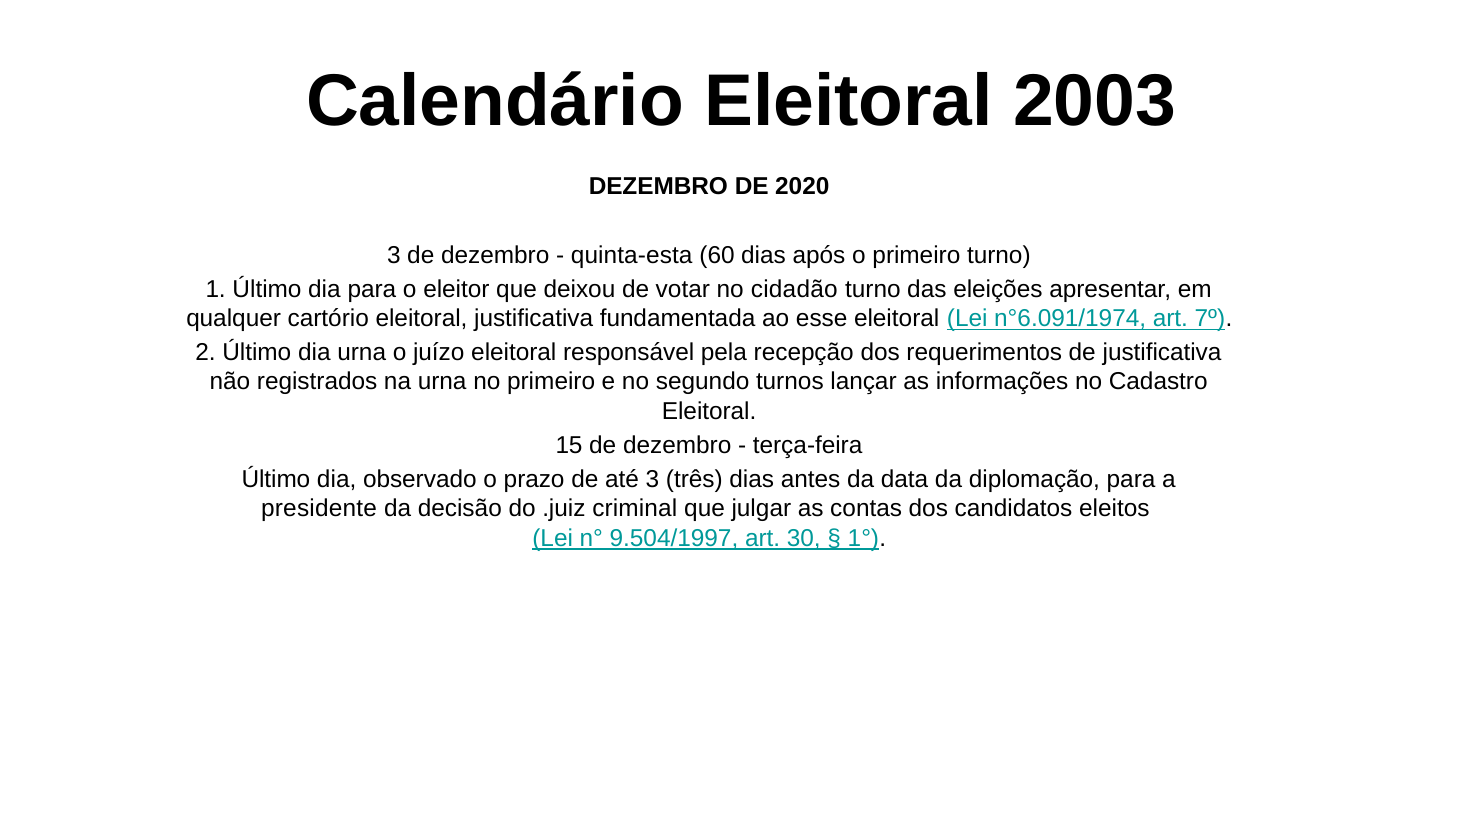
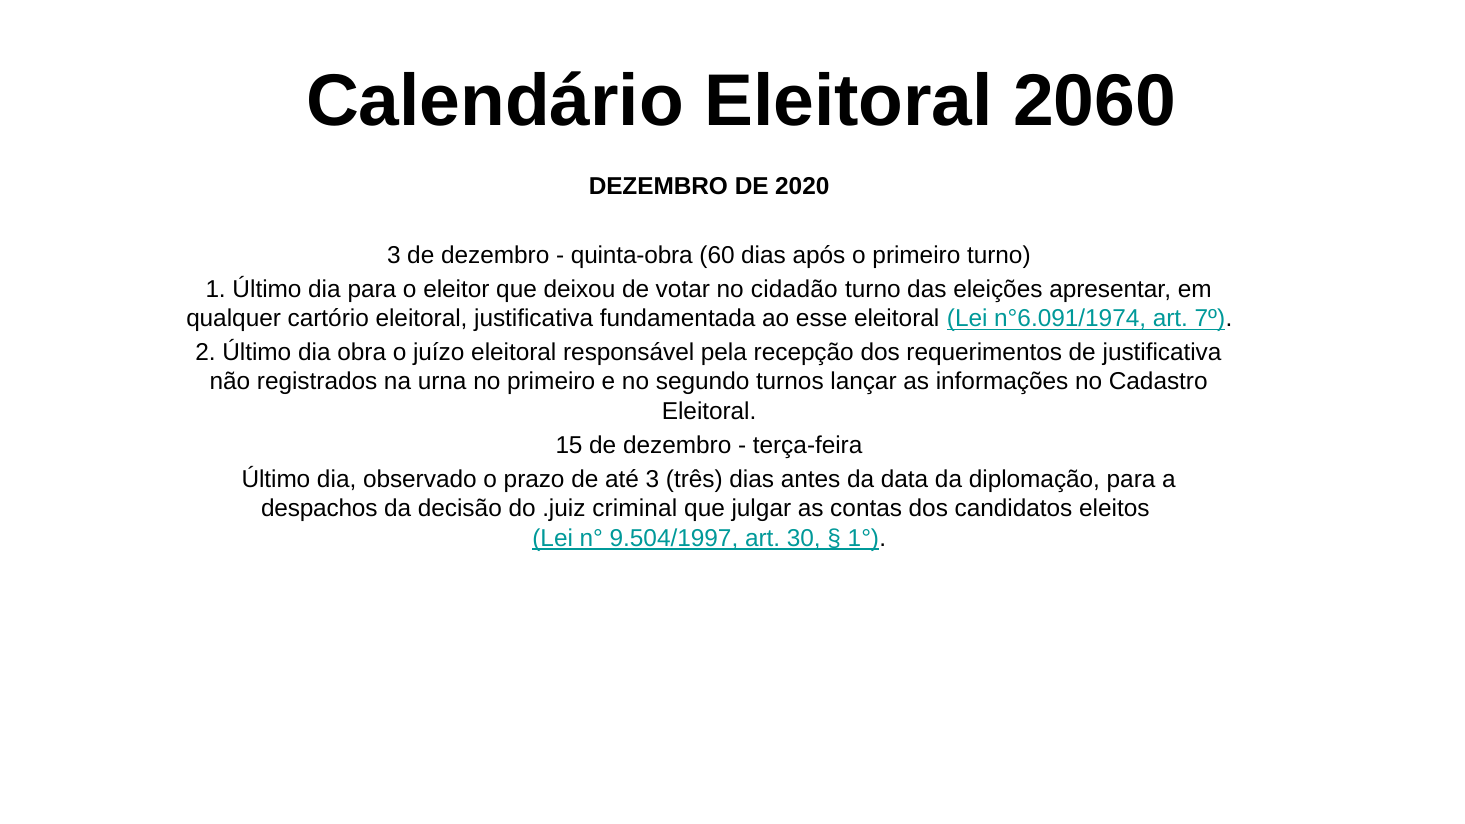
2003: 2003 -> 2060
quinta-esta: quinta-esta -> quinta-obra
dia urna: urna -> obra
presidente: presidente -> despachos
